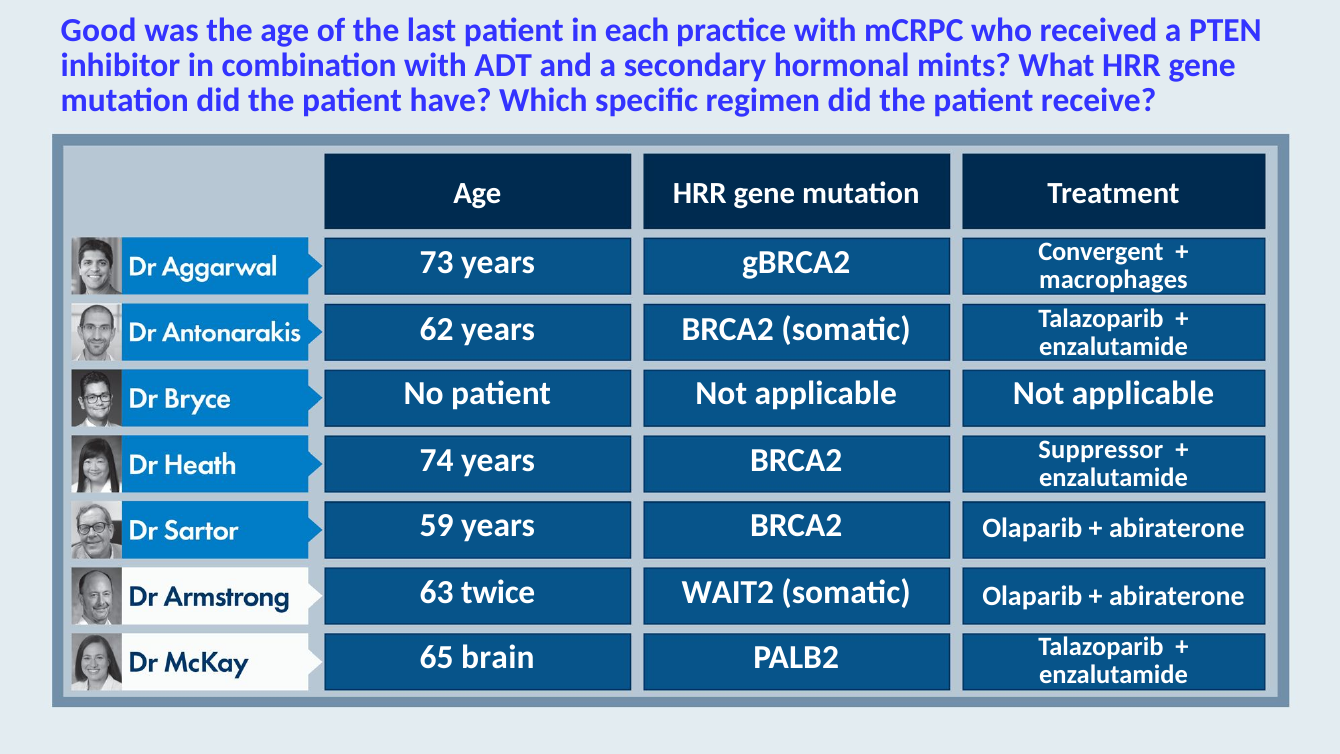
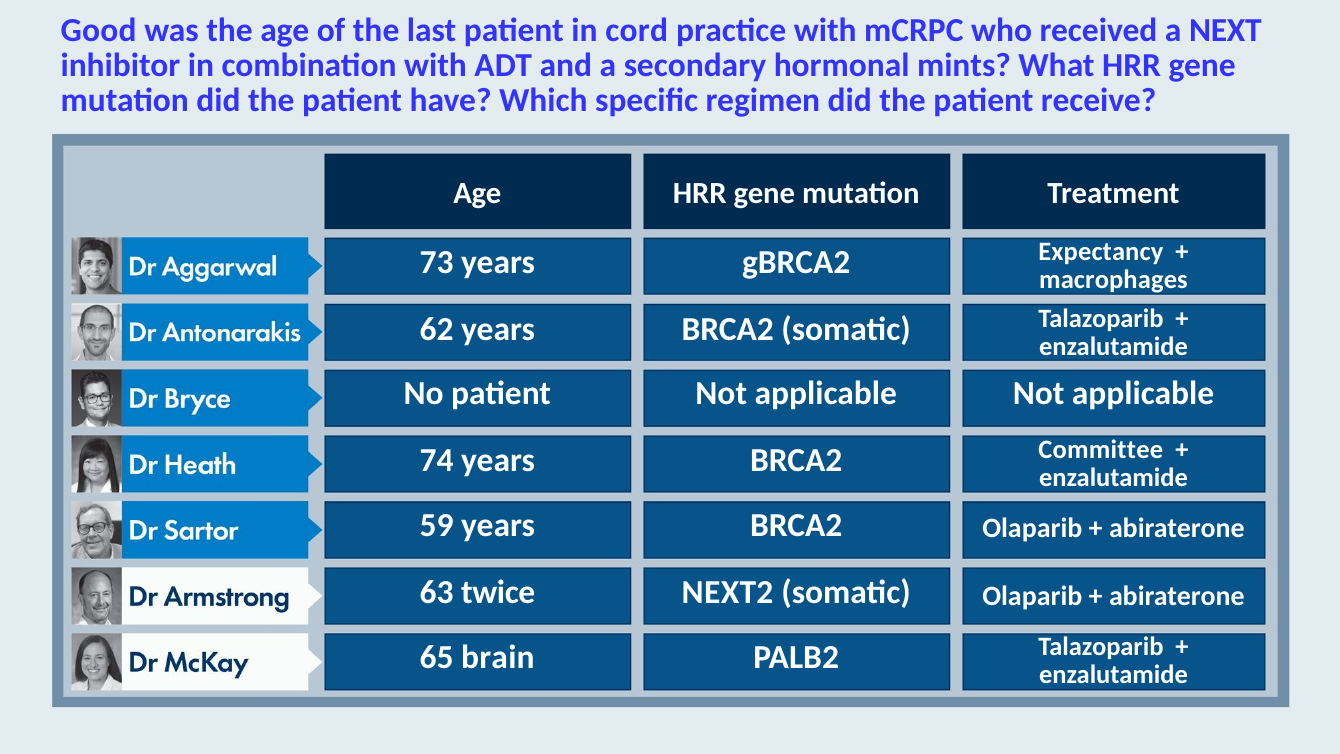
each: each -> cord
PTEN: PTEN -> NEXT
Convergent: Convergent -> Expectancy
Suppressor: Suppressor -> Committee
WAIT2: WAIT2 -> NEXT2
